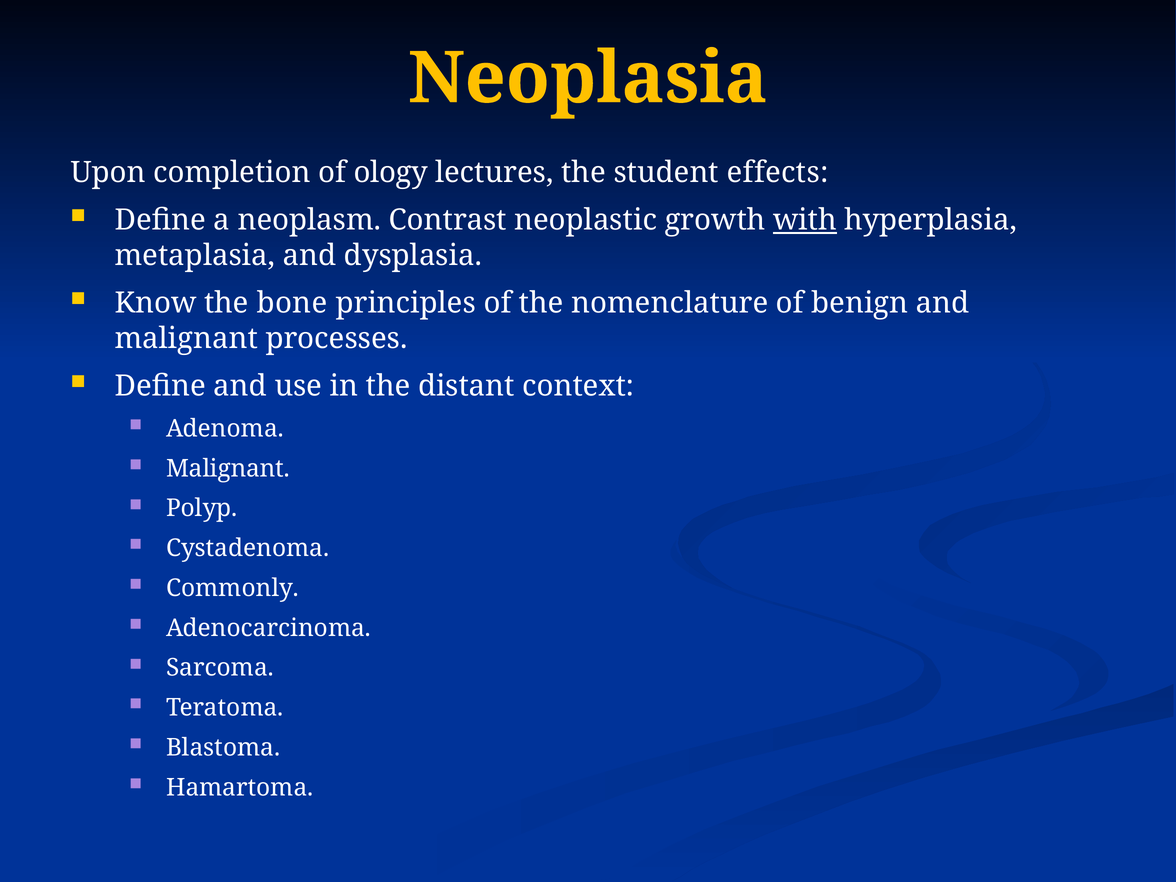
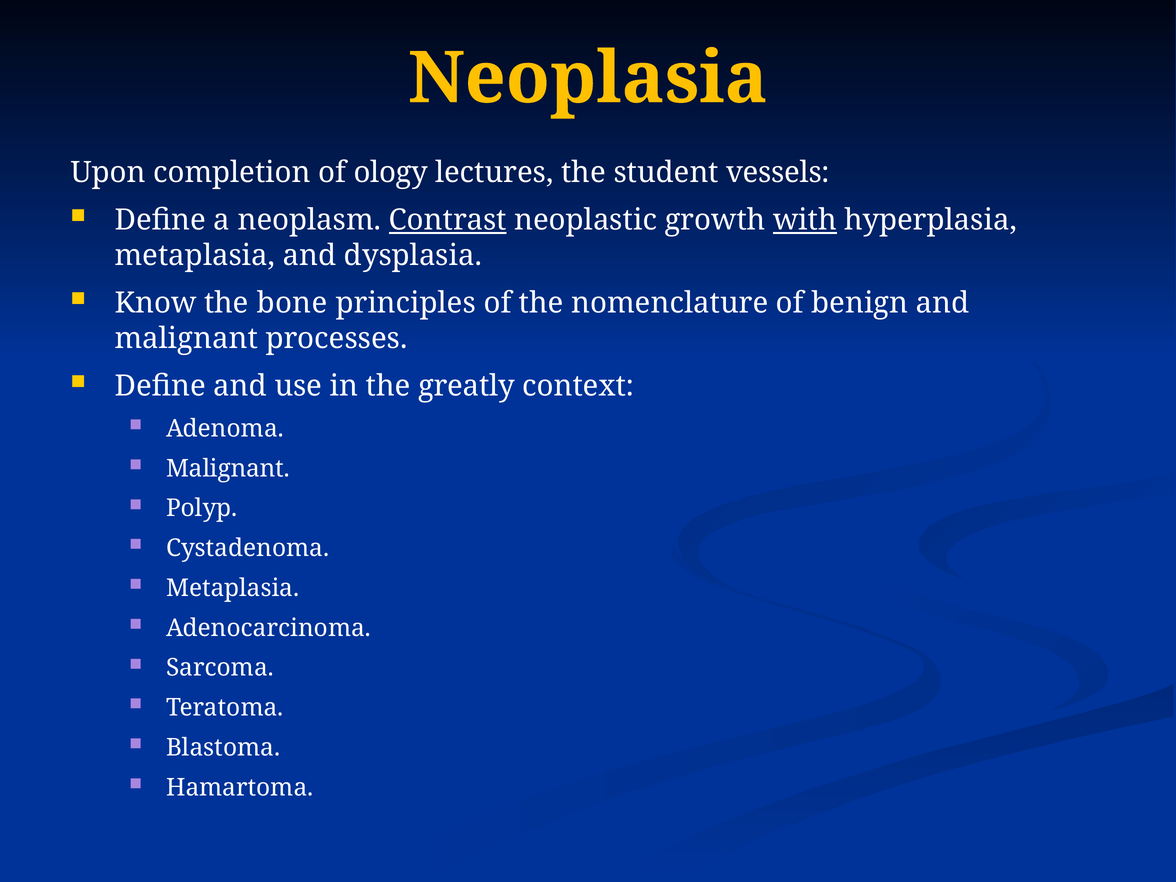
effects: effects -> vessels
Contrast underline: none -> present
distant: distant -> greatly
Commonly at (233, 588): Commonly -> Metaplasia
